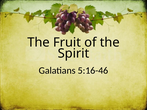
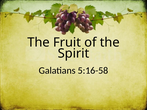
5:16-46: 5:16-46 -> 5:16-58
